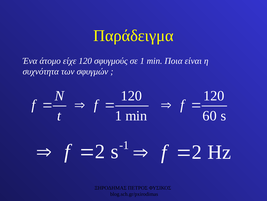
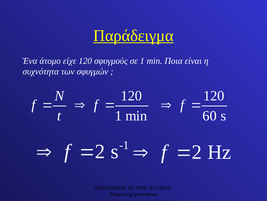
Παράδειγμα underline: none -> present
